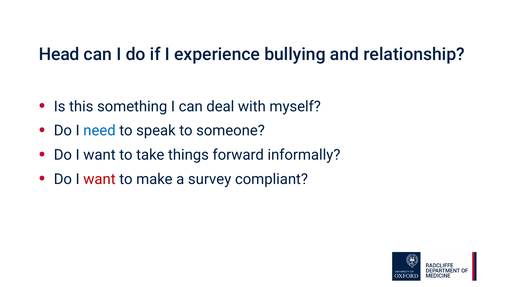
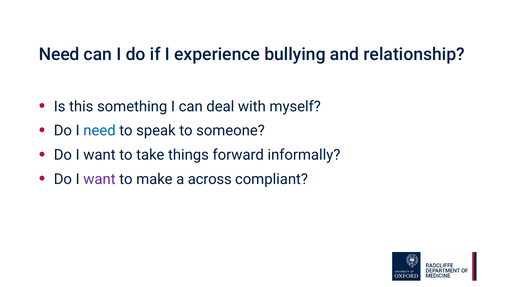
Head at (59, 54): Head -> Need
want at (99, 179) colour: red -> purple
survey: survey -> across
